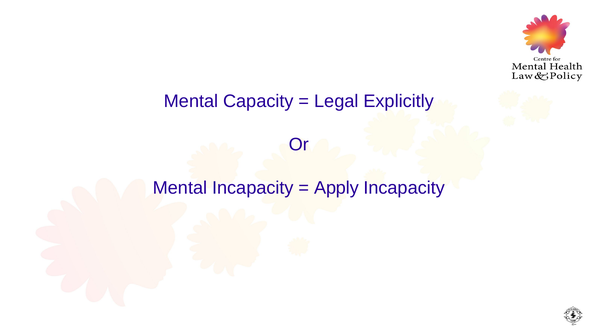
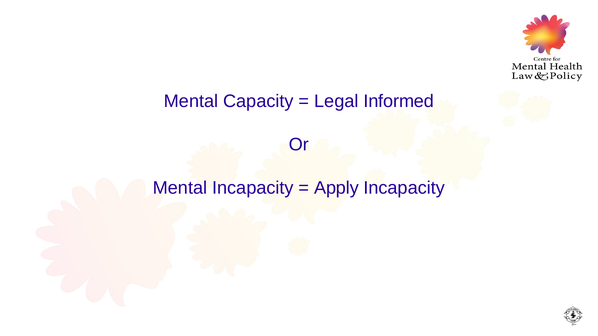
Explicitly: Explicitly -> Informed
